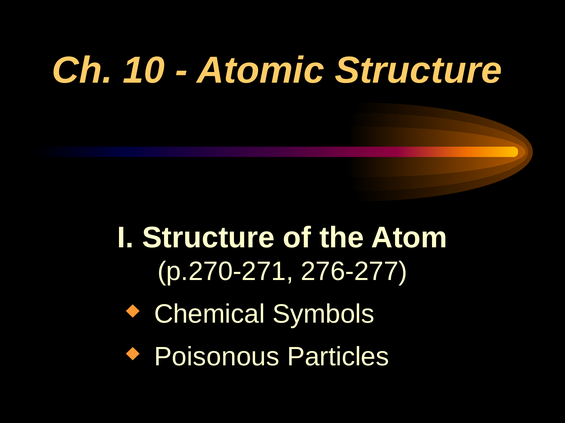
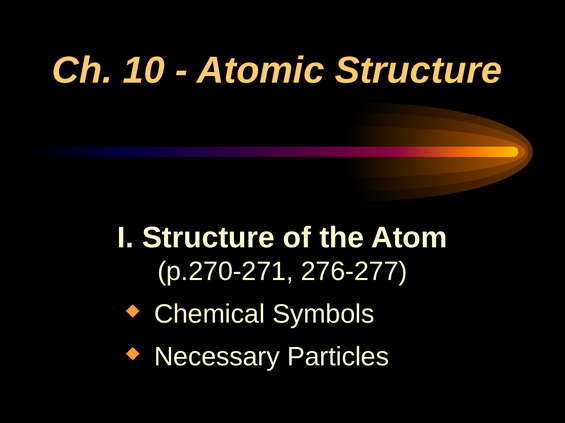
Poisonous: Poisonous -> Necessary
